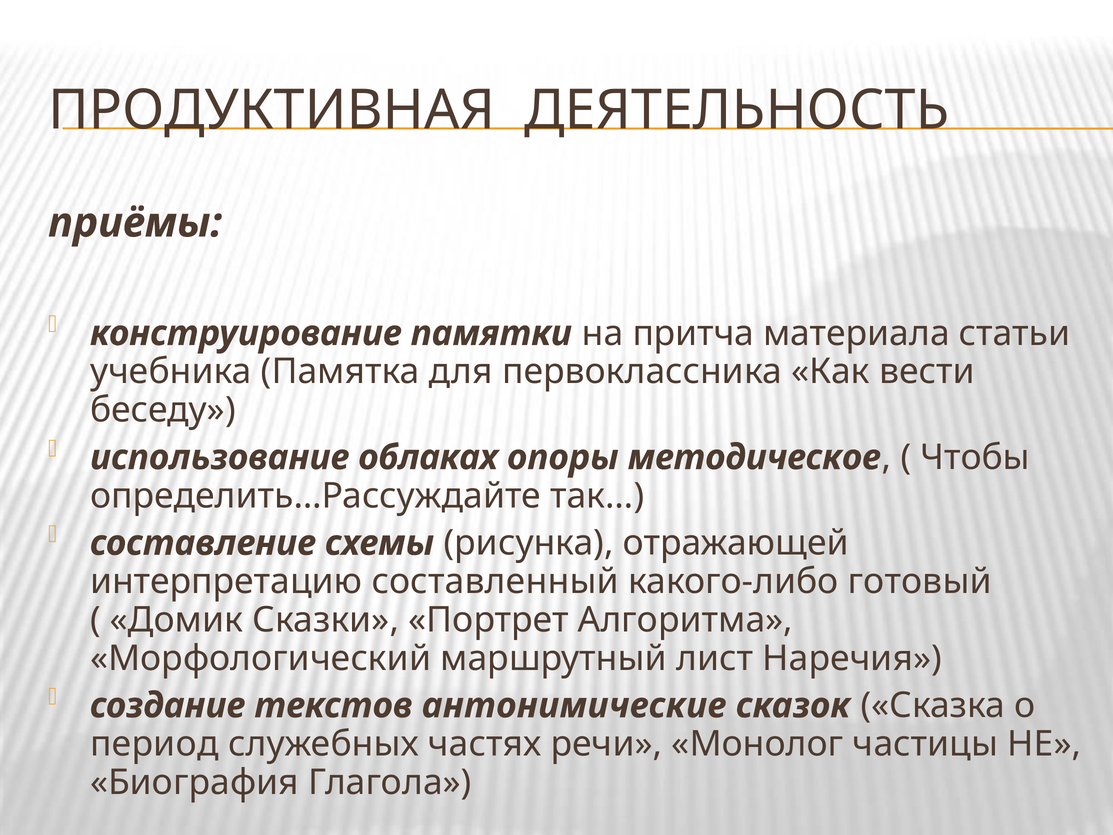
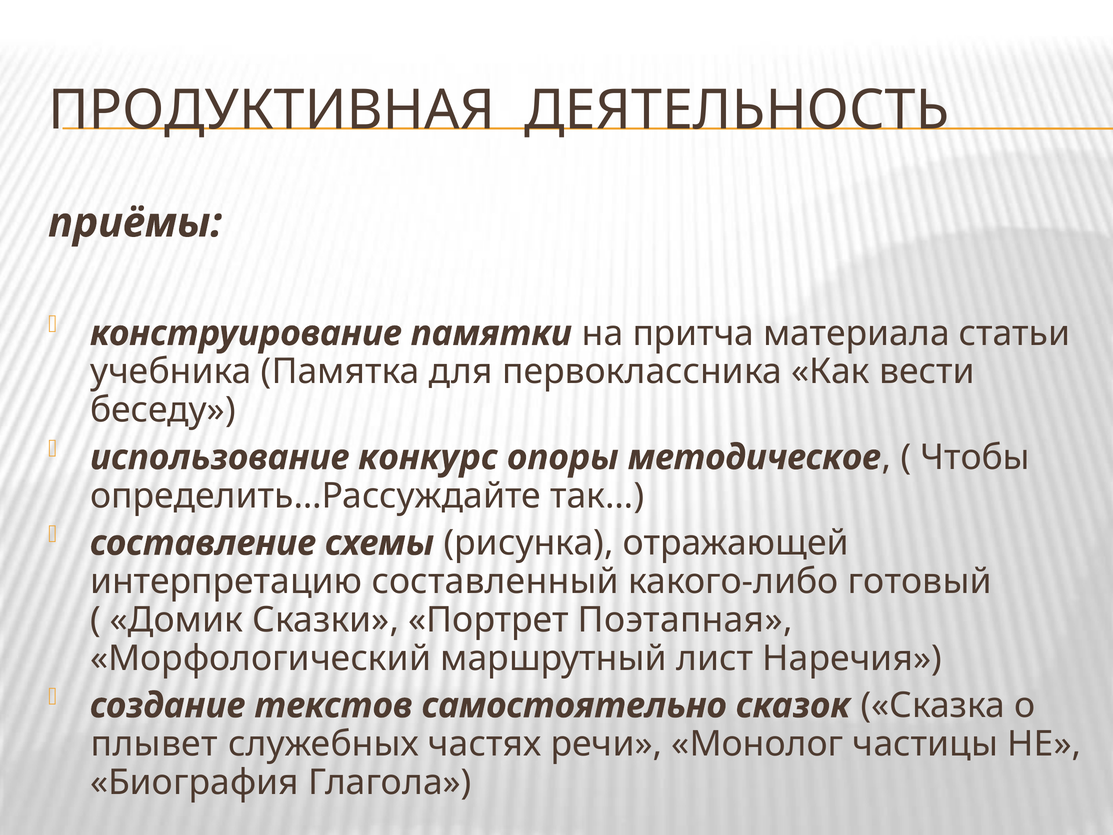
облаках: облаках -> конкурс
Алгоритма: Алгоритма -> Поэтапная
антонимические: антонимические -> самостоятельно
период: период -> плывет
